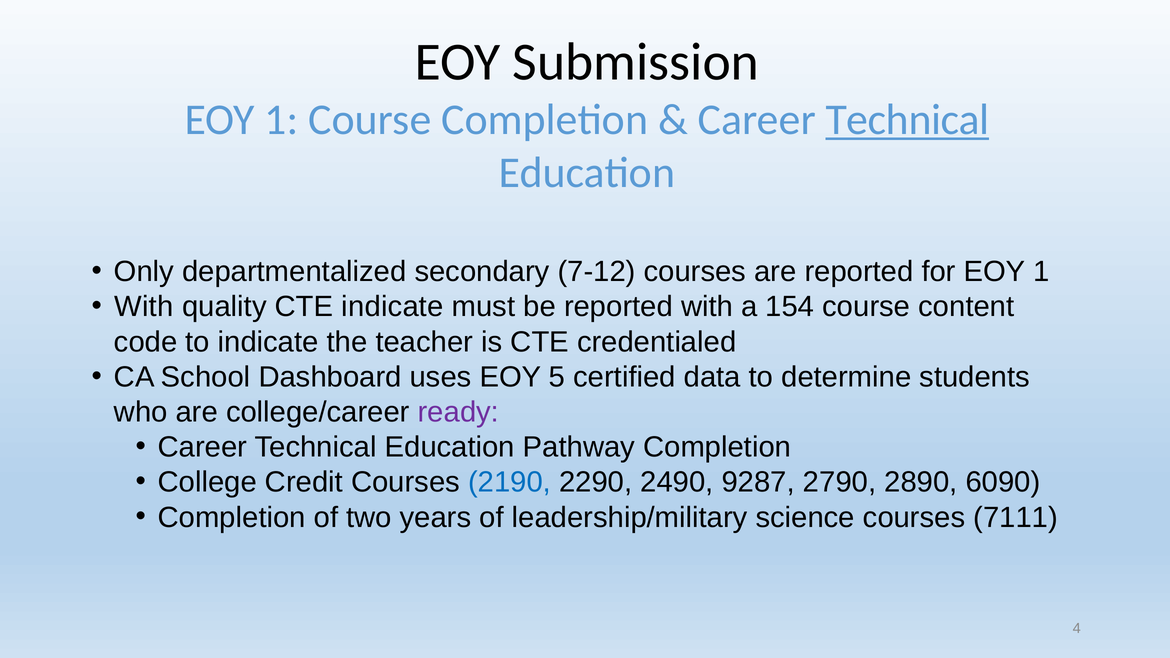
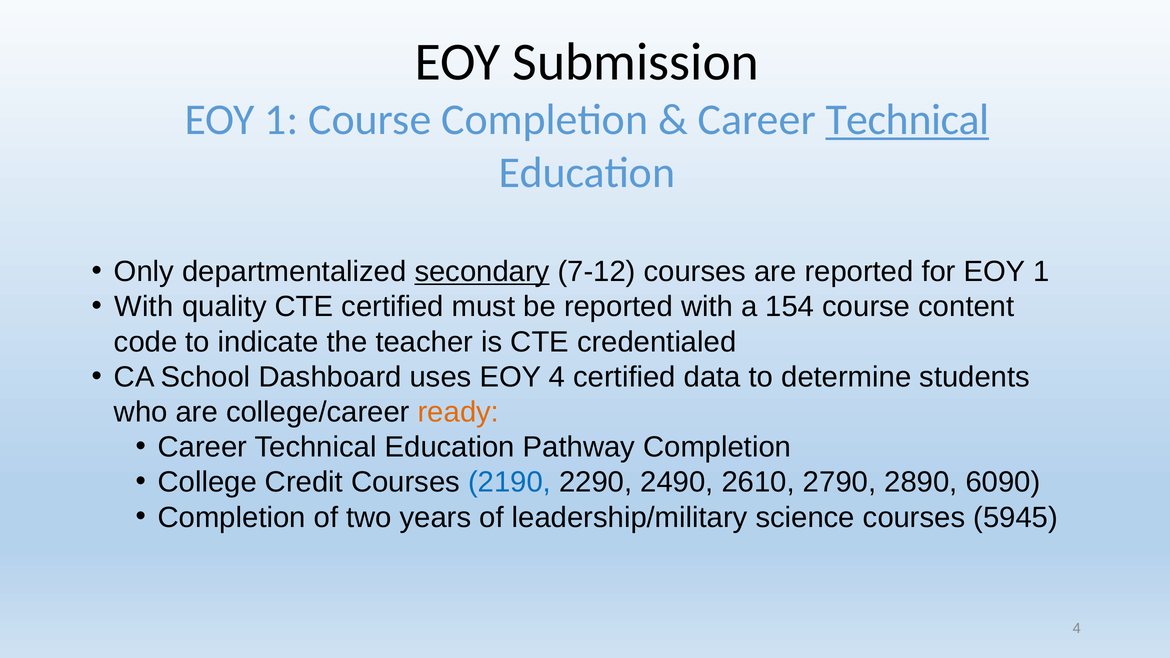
secondary underline: none -> present
CTE indicate: indicate -> certified
EOY 5: 5 -> 4
ready colour: purple -> orange
9287: 9287 -> 2610
7111: 7111 -> 5945
